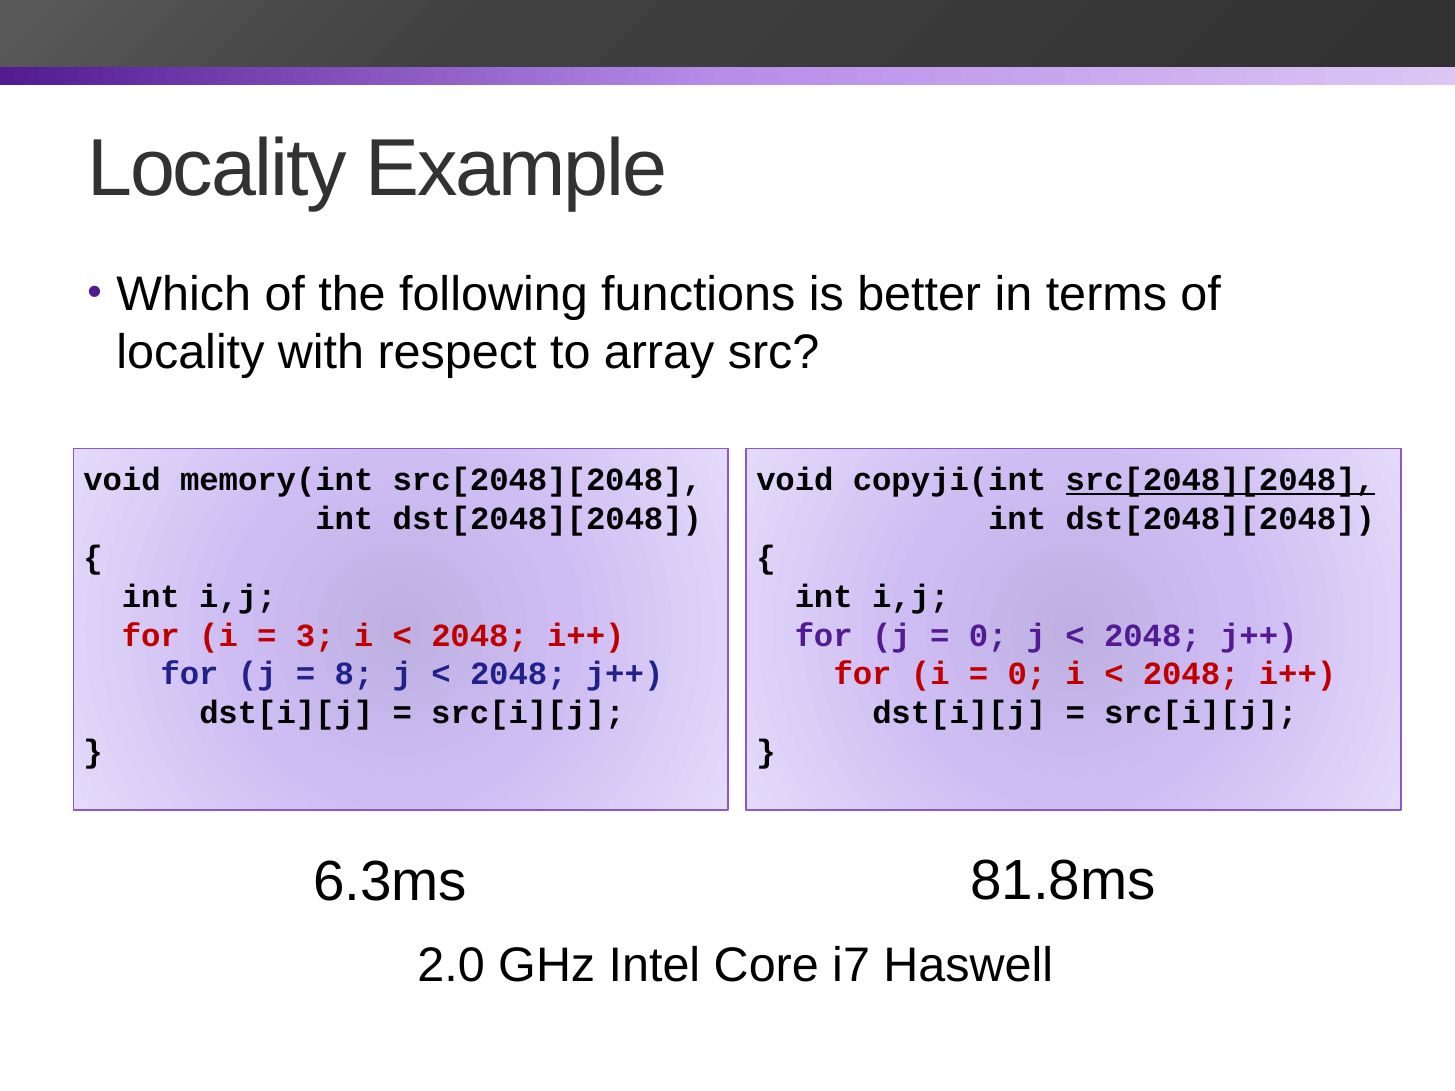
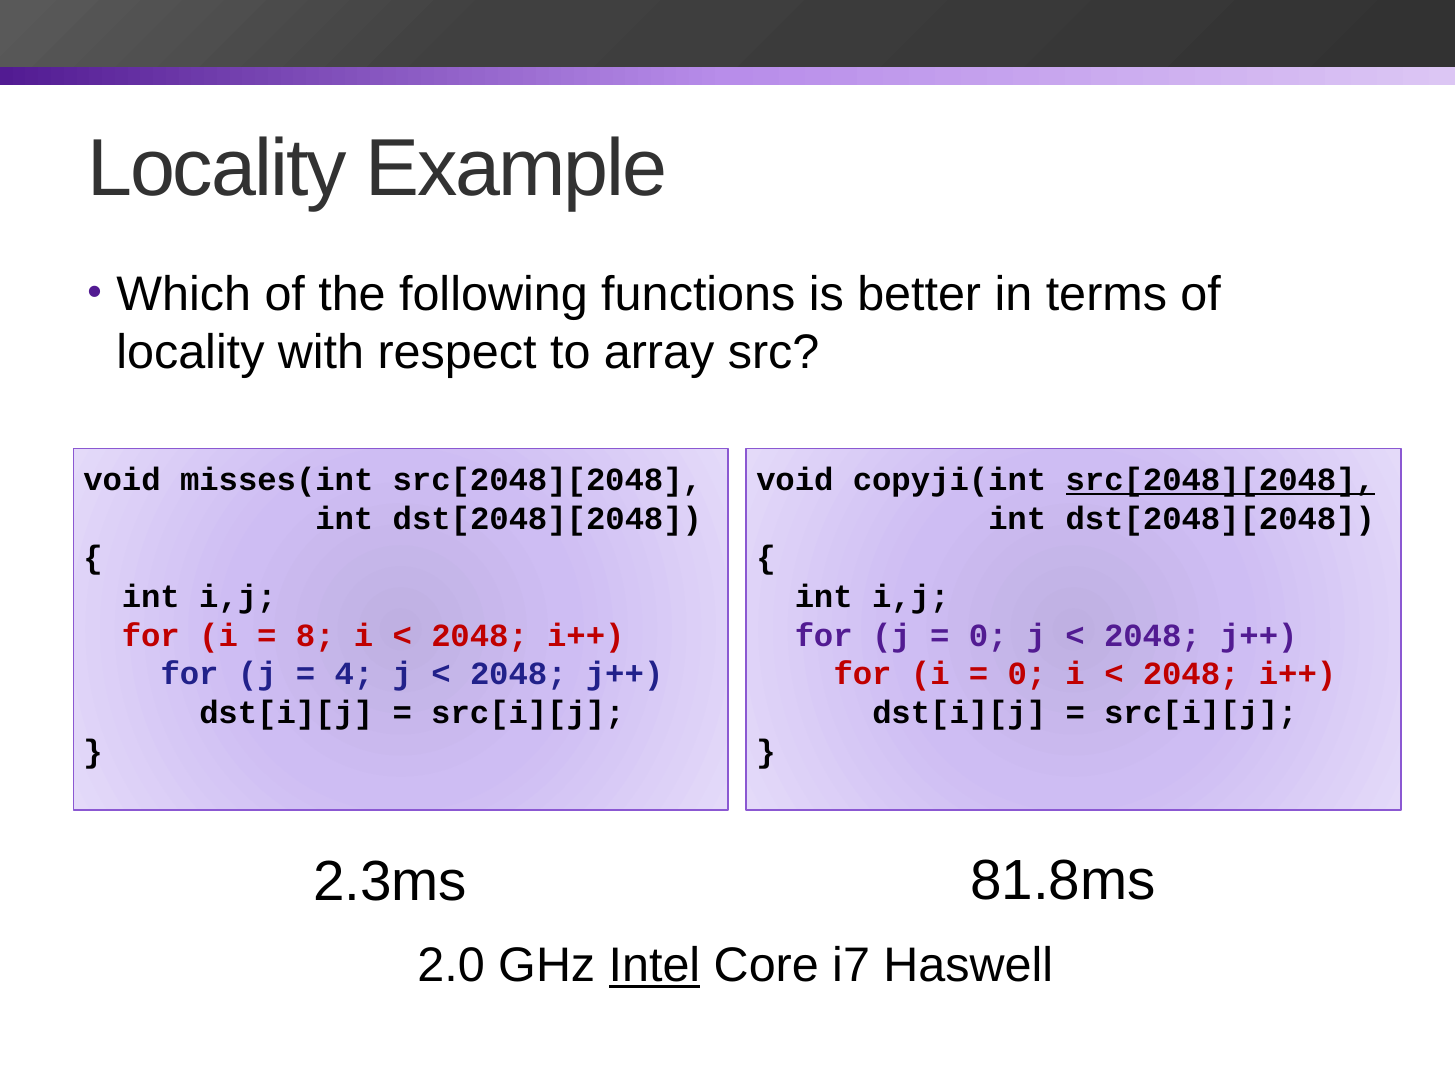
memory(int: memory(int -> misses(int
3: 3 -> 8
8: 8 -> 4
6.3ms: 6.3ms -> 2.3ms
Intel underline: none -> present
